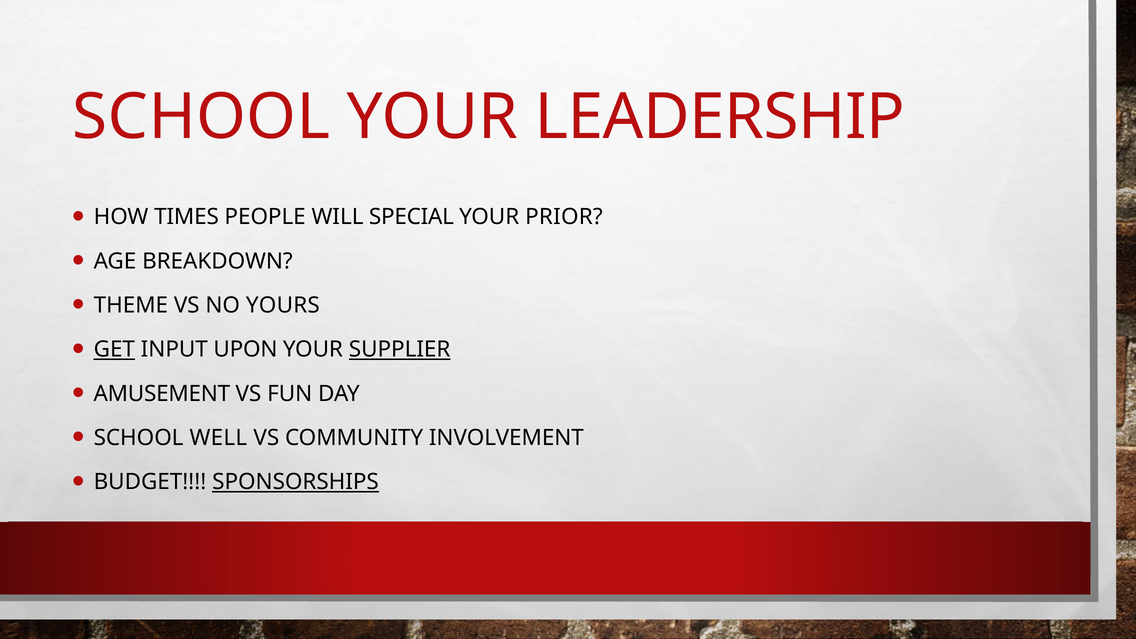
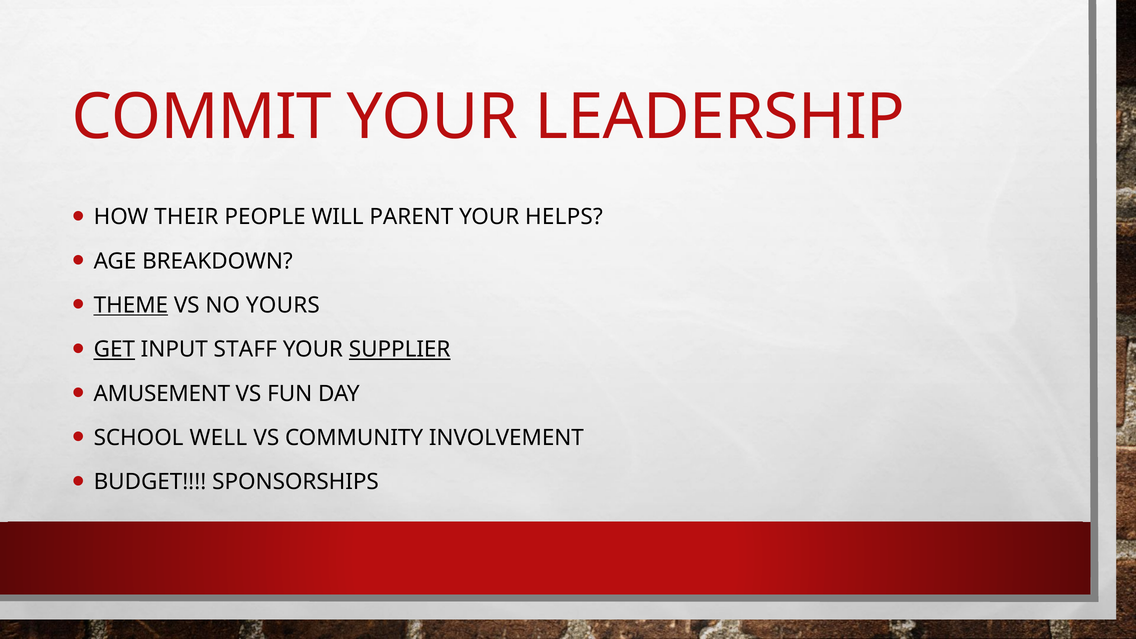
SCHOOL at (201, 117): SCHOOL -> COMMIT
TIMES: TIMES -> THEIR
SPECIAL: SPECIAL -> PARENT
PRIOR: PRIOR -> HELPS
THEME underline: none -> present
UPON: UPON -> STAFF
SPONSORSHIPS underline: present -> none
